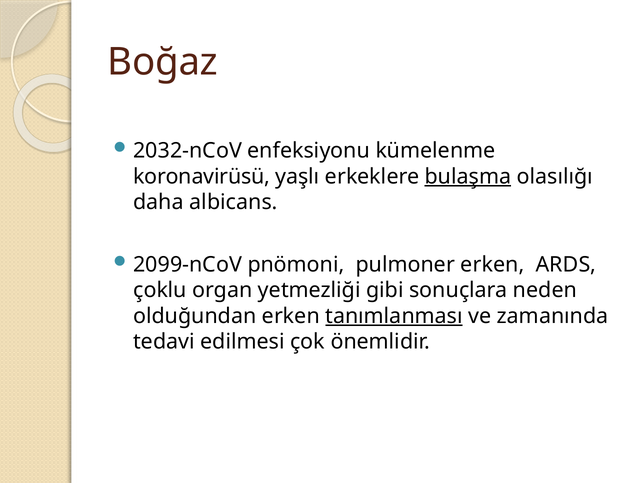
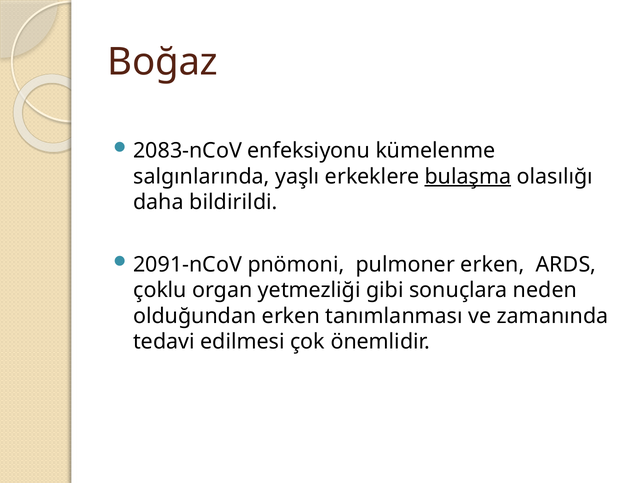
2032-nCoV: 2032-nCoV -> 2083-nCoV
koronavirüsü: koronavirüsü -> salgınlarında
albicans: albicans -> bildirildi
2099-nCoV: 2099-nCoV -> 2091-nCoV
tanımlanması underline: present -> none
